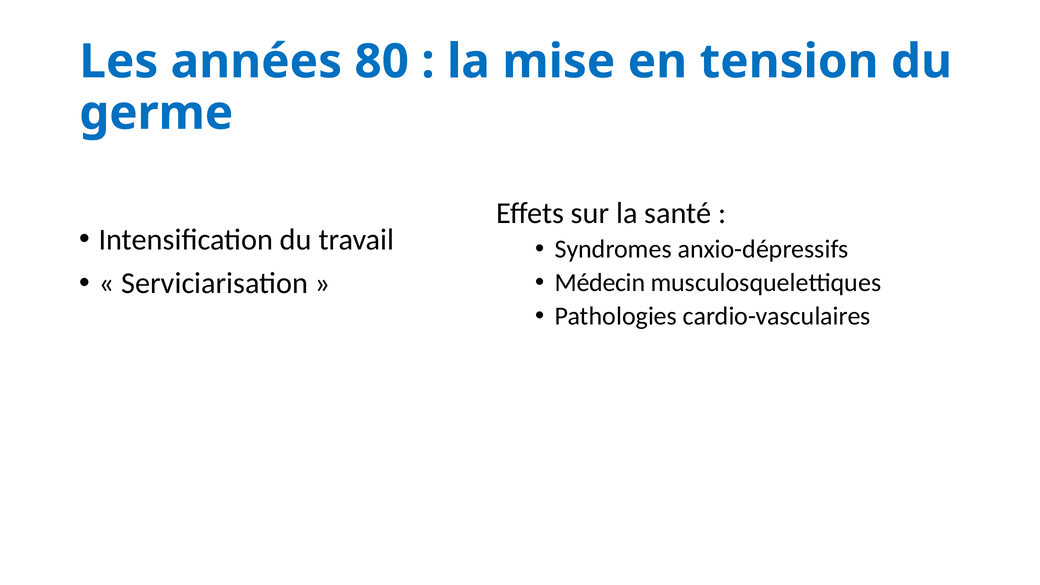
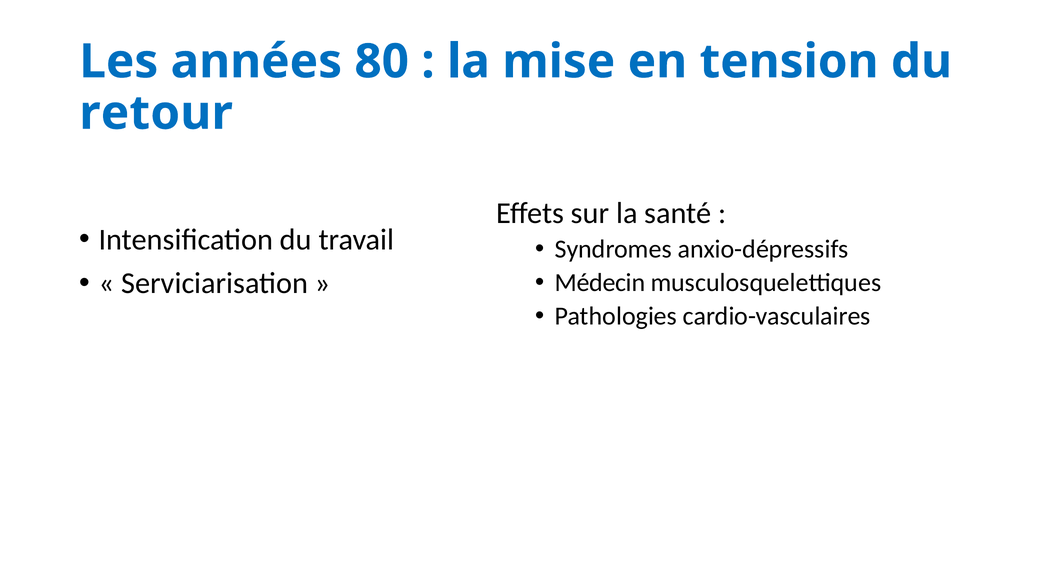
germe: germe -> retour
